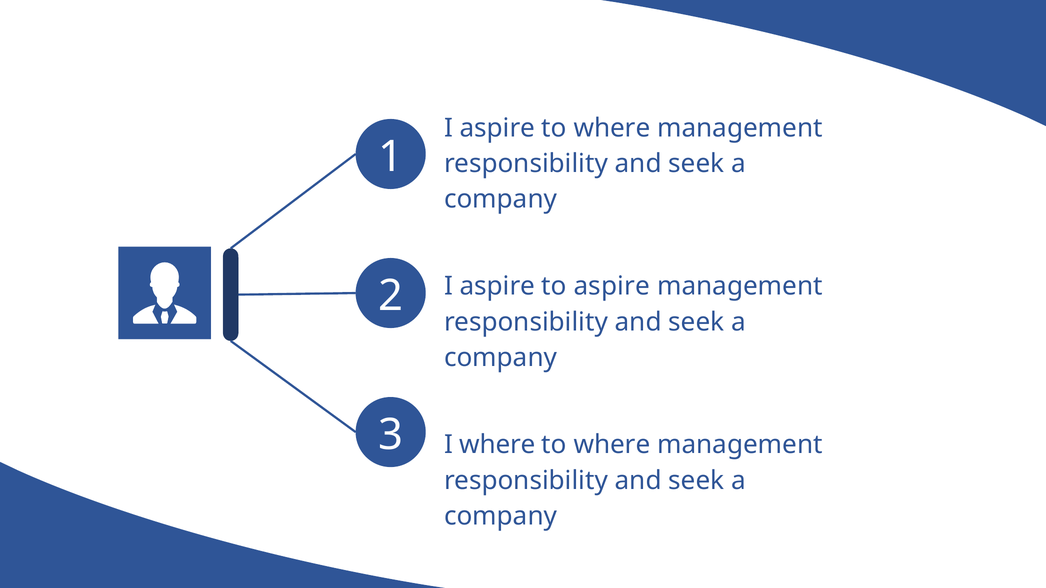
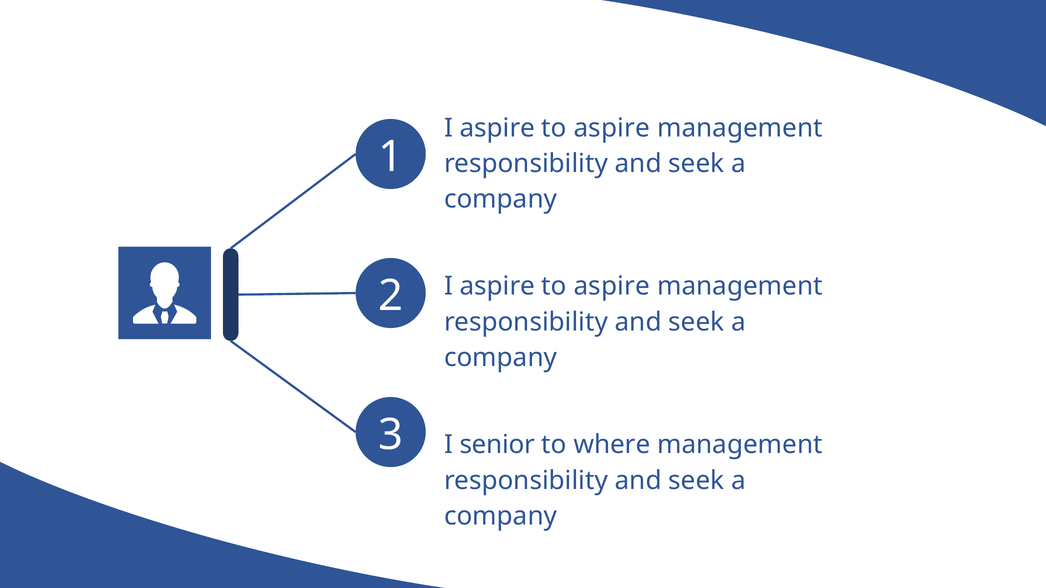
where at (612, 128): where -> aspire
I where: where -> senior
